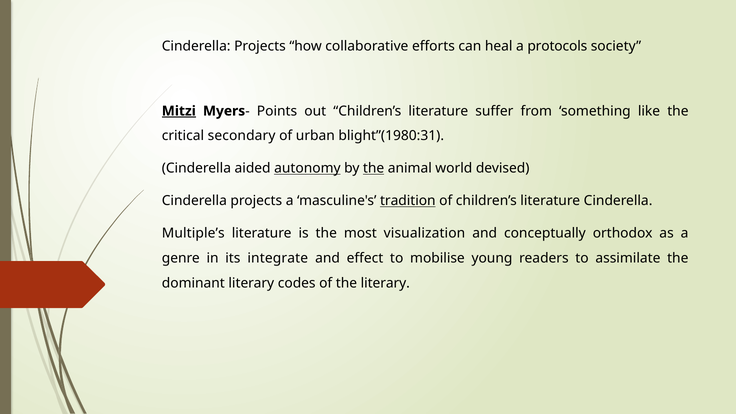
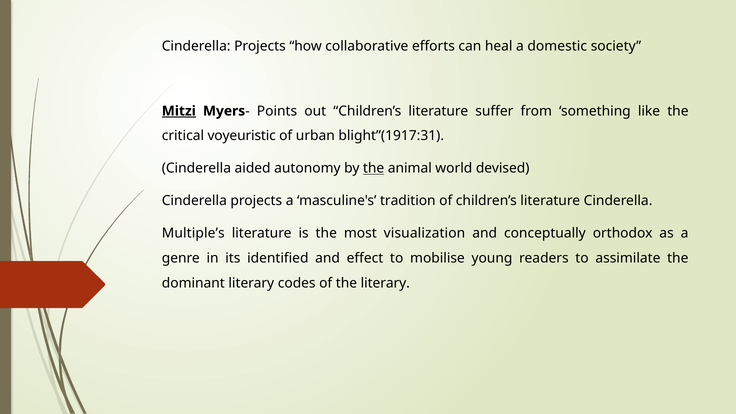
protocols: protocols -> domestic
secondary: secondary -> voyeuristic
blight”(1980:31: blight”(1980:31 -> blight”(1917:31
autonomy underline: present -> none
tradition underline: present -> none
integrate: integrate -> identified
